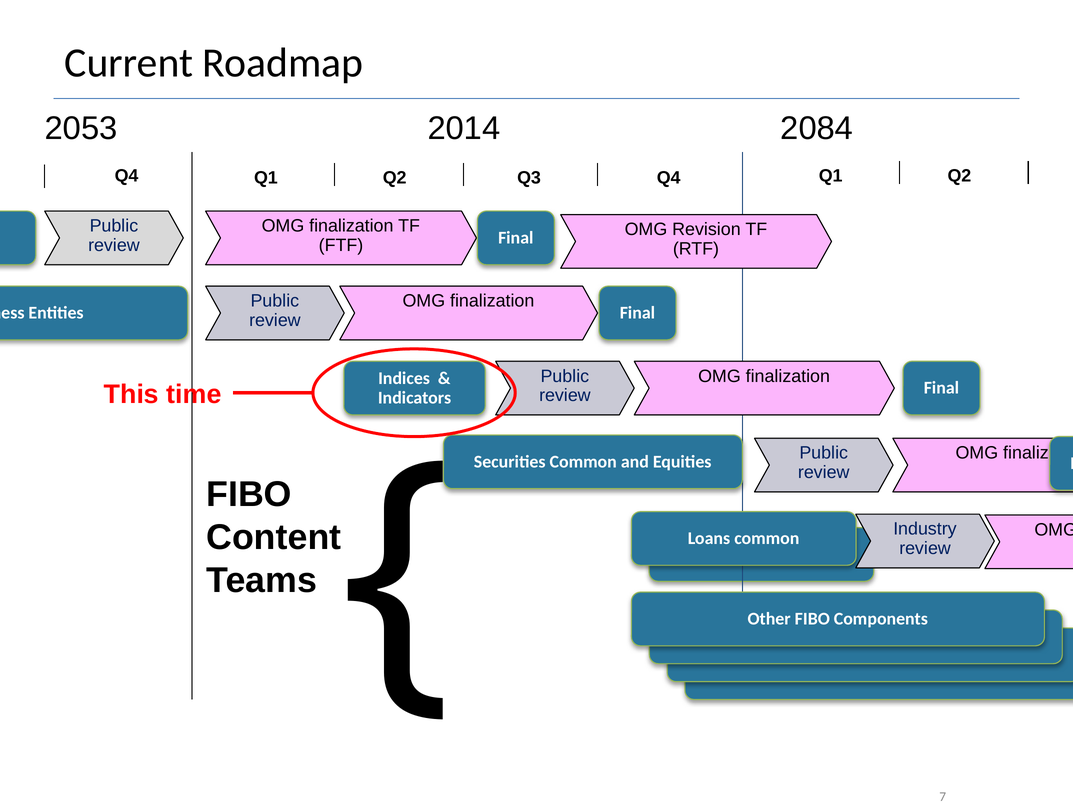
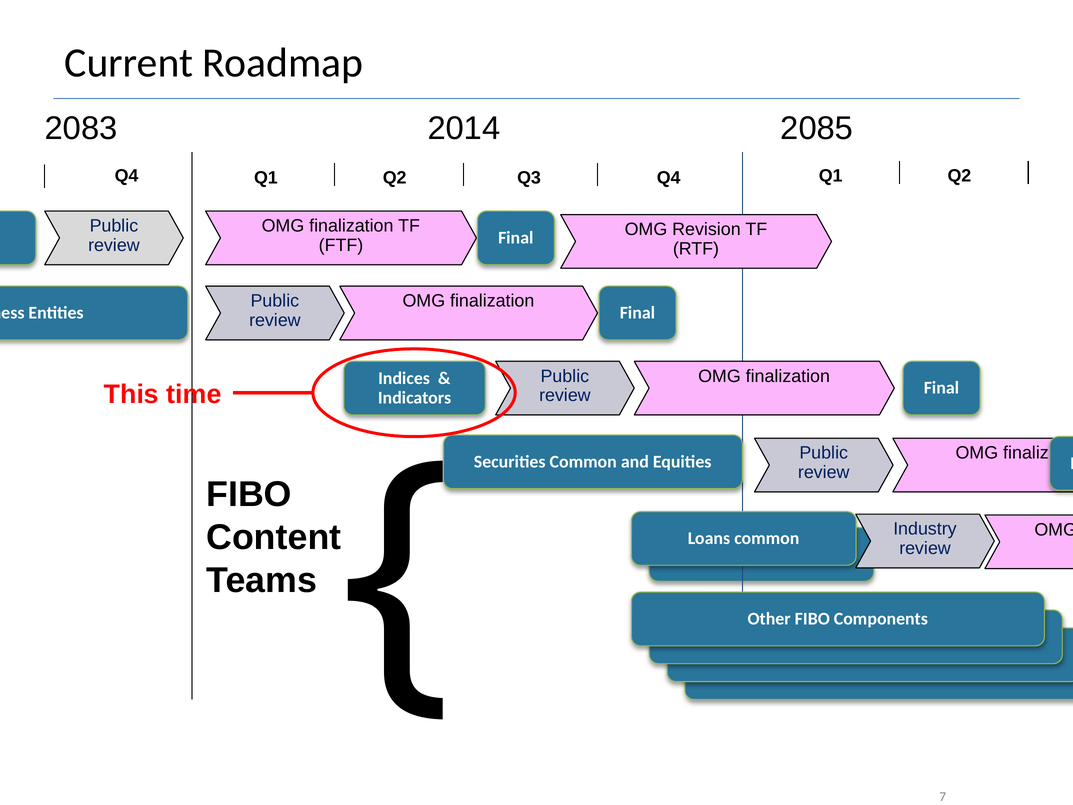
2053: 2053 -> 2083
2084: 2084 -> 2085
